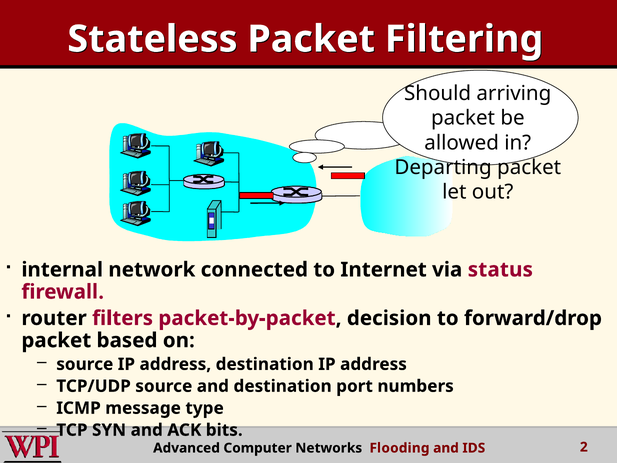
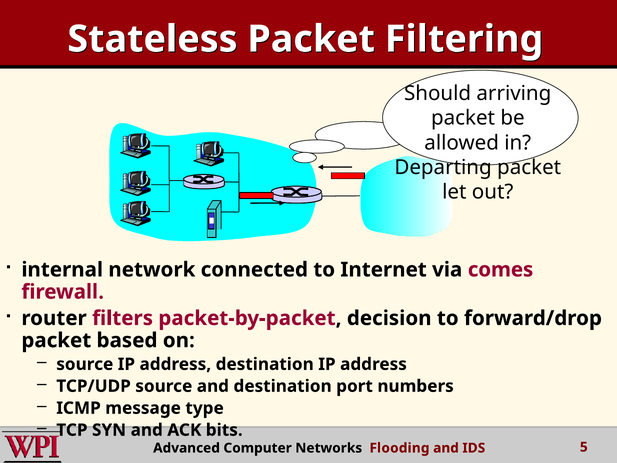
status: status -> comes
2: 2 -> 5
